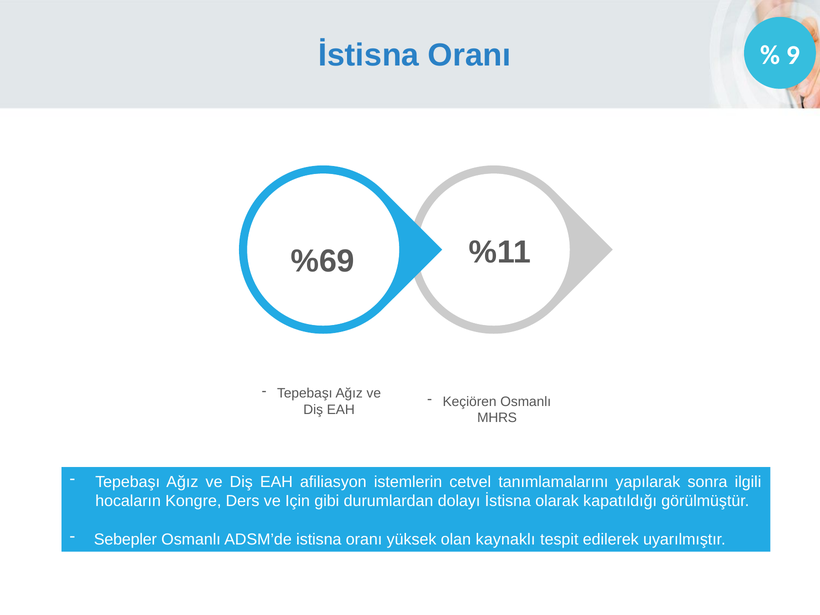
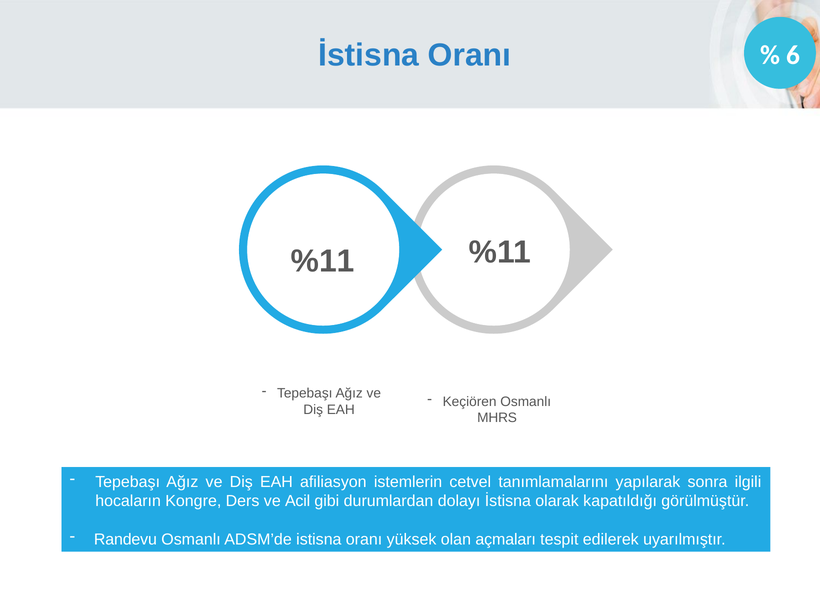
9: 9 -> 6
%69 at (323, 261): %69 -> %11
Için: Için -> Acil
Sebepler: Sebepler -> Randevu
kaynaklı: kaynaklı -> açmaları
